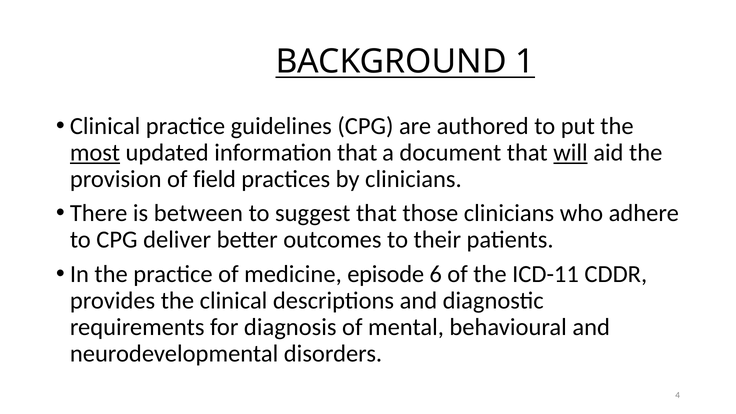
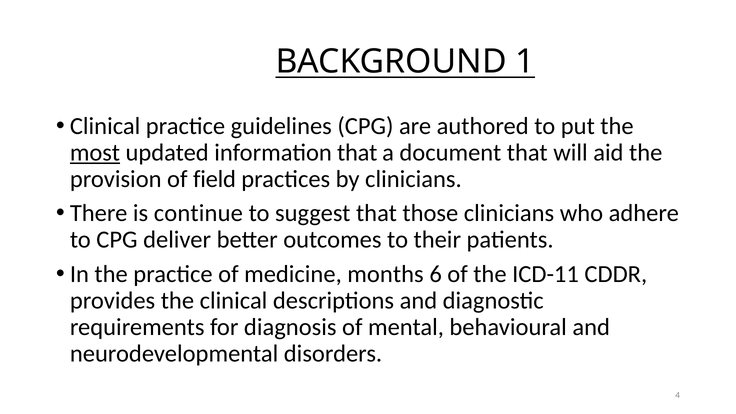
will underline: present -> none
between: between -> continue
episode: episode -> months
